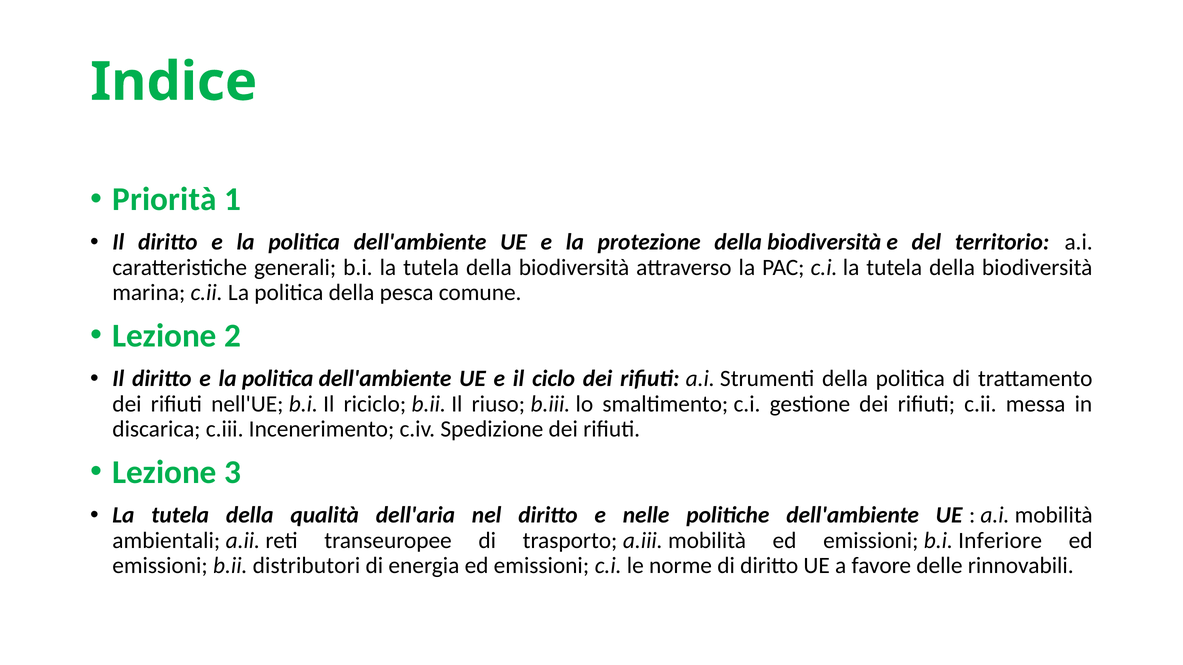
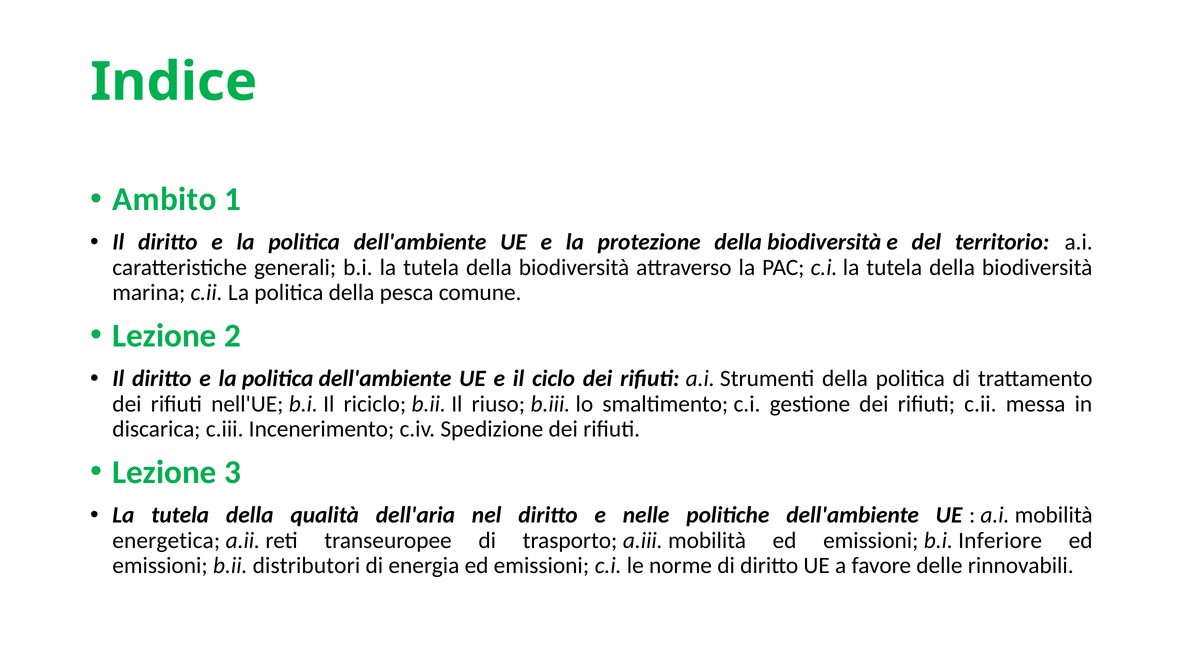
Priorità: Priorità -> Ambito
ambientali: ambientali -> energetica
